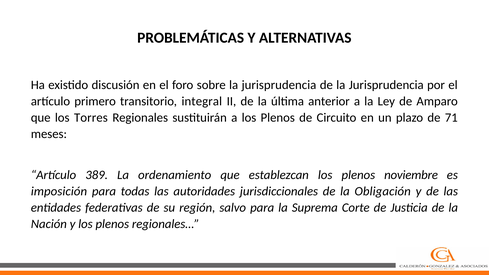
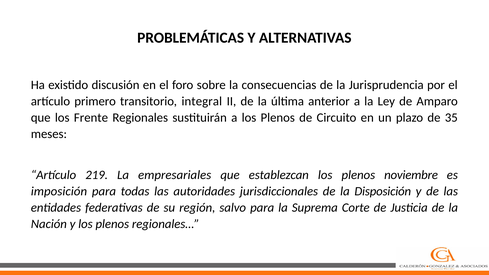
sobre la jurisprudencia: jurisprudencia -> consecuencias
Torres: Torres -> Frente
71: 71 -> 35
389: 389 -> 219
ordenamiento: ordenamiento -> empresariales
Obligación: Obligación -> Disposición
